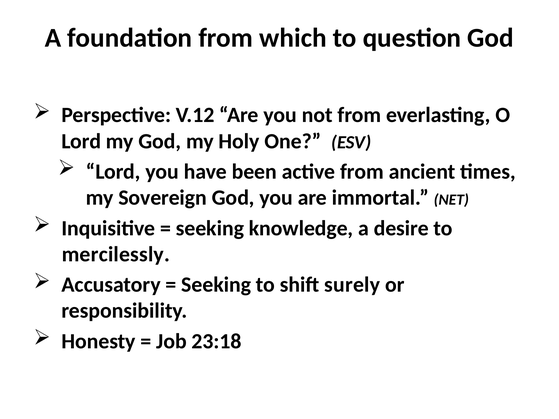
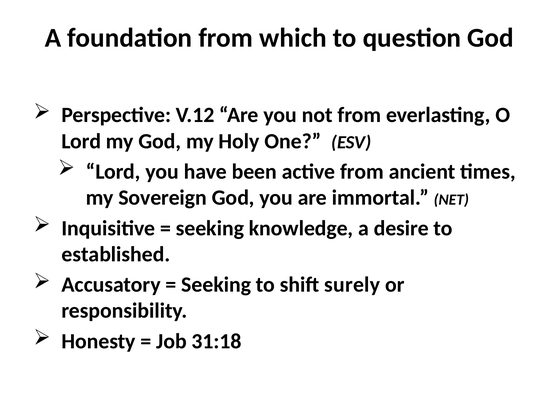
mercilessly: mercilessly -> established
23:18: 23:18 -> 31:18
